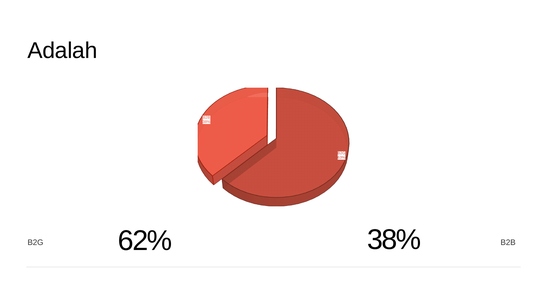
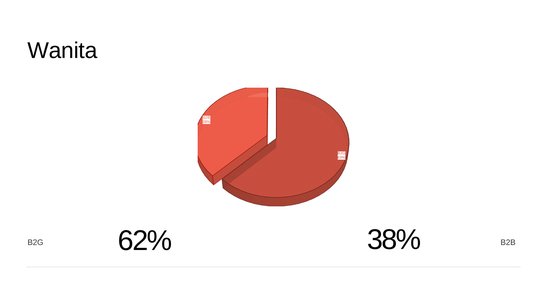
Adalah: Adalah -> Wanita
